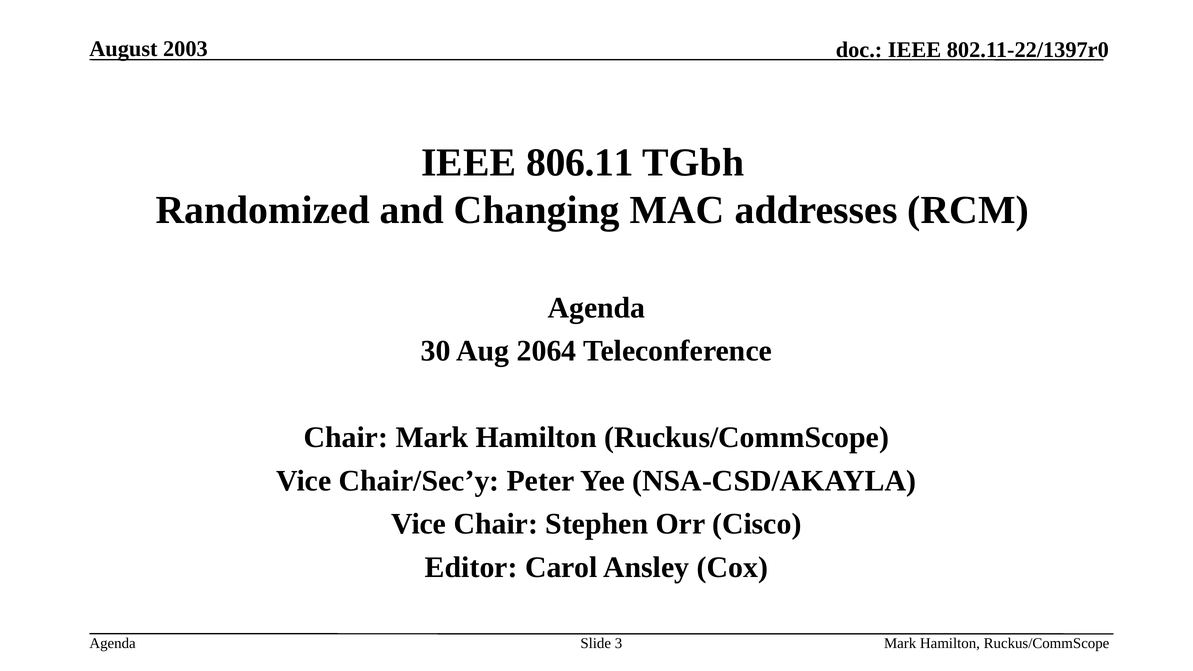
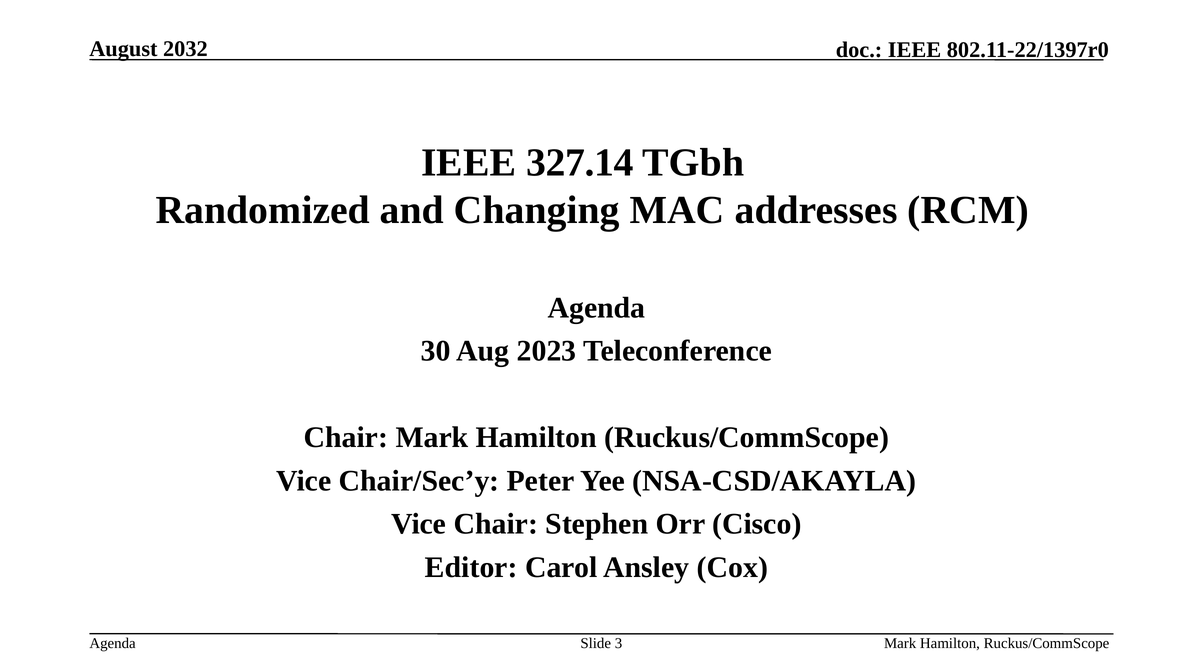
2003: 2003 -> 2032
806.11: 806.11 -> 327.14
2064: 2064 -> 2023
